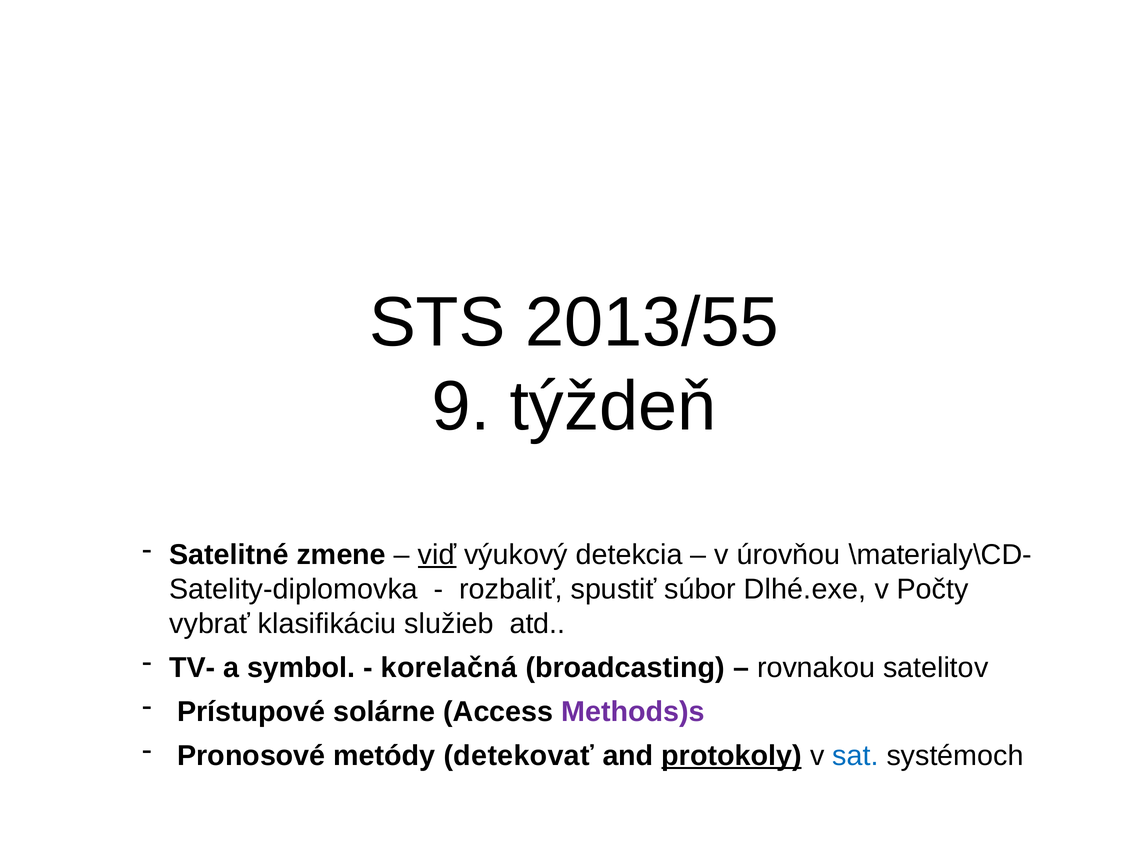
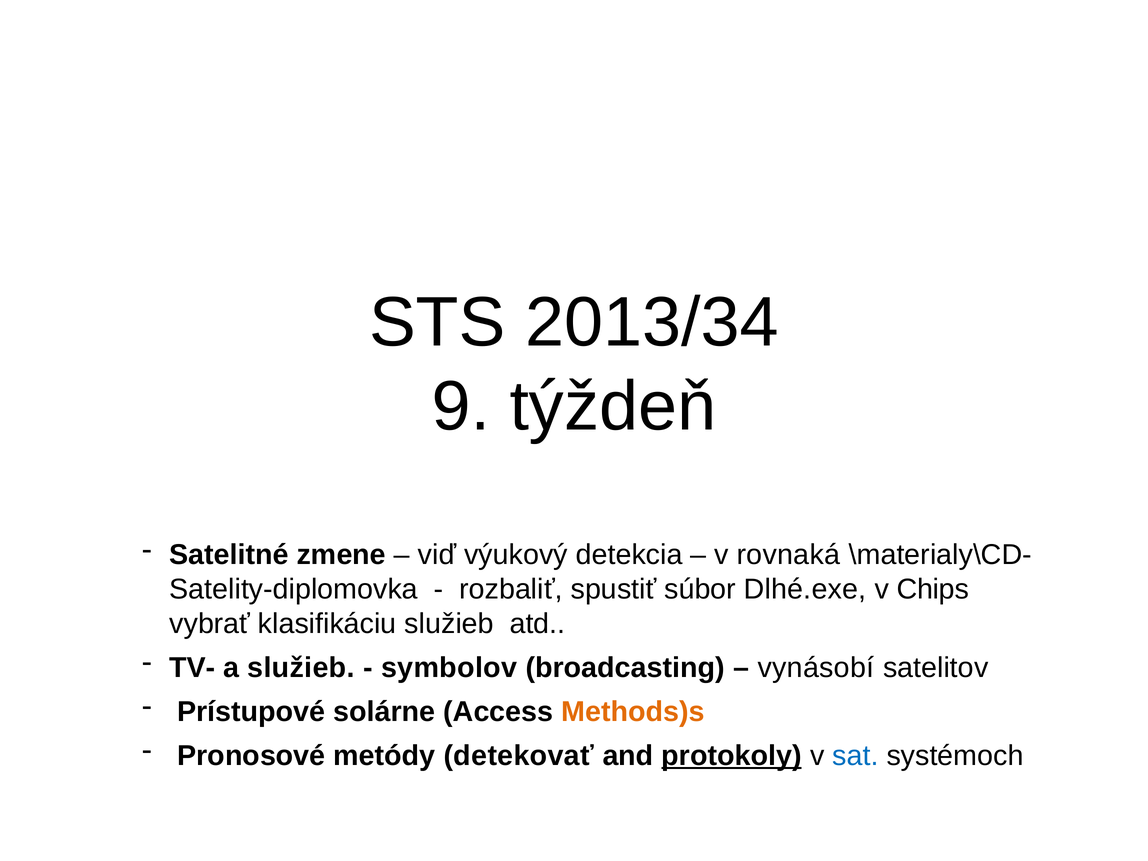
2013/55: 2013/55 -> 2013/34
viď underline: present -> none
úrovňou: úrovňou -> rovnaká
Počty: Počty -> Chips
a symbol: symbol -> služieb
korelačná: korelačná -> symbolov
rovnakou: rovnakou -> vynásobí
Methods)s colour: purple -> orange
